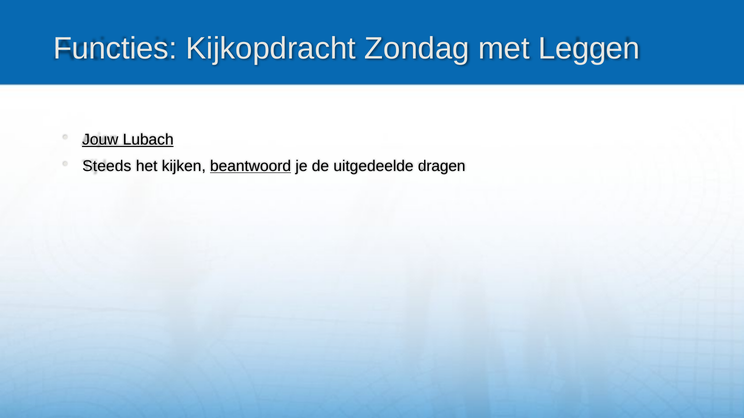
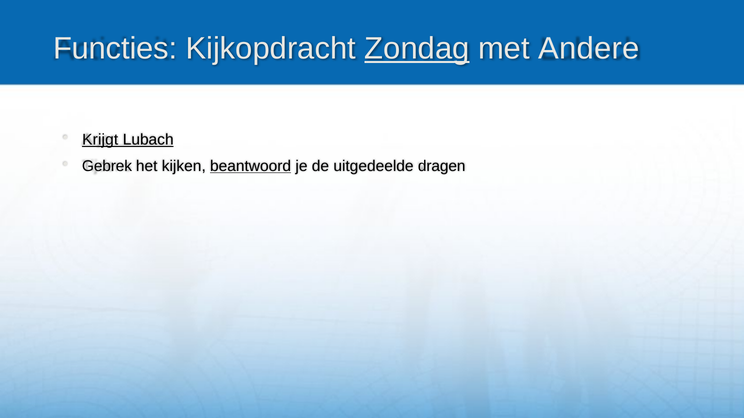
Zondag underline: none -> present
Leggen: Leggen -> Andere
Jouw: Jouw -> Krijgt
Steeds: Steeds -> Gebrek
